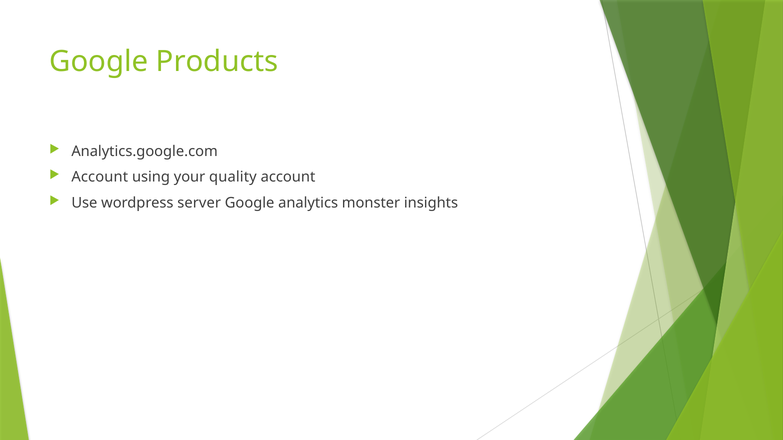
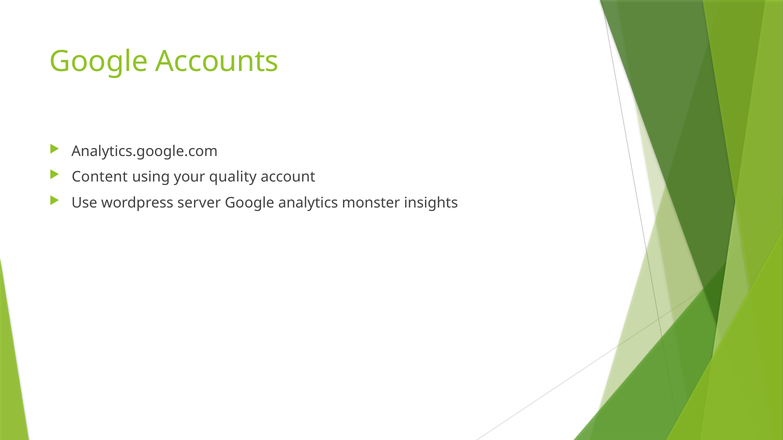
Products: Products -> Accounts
Account at (100, 177): Account -> Content
